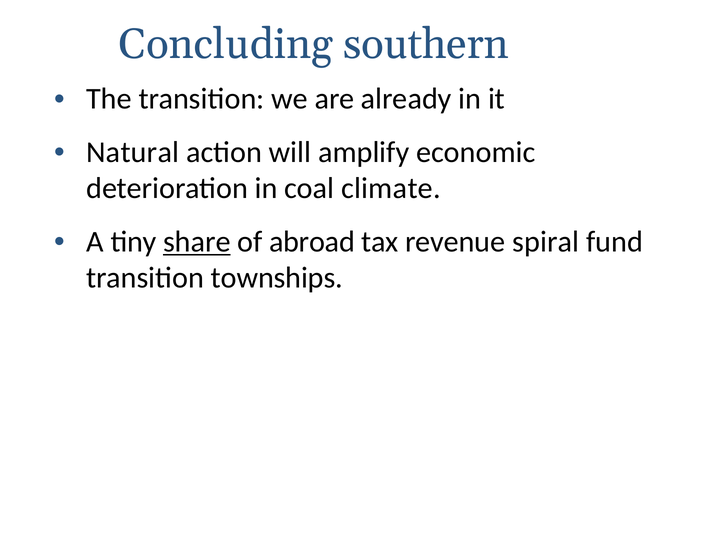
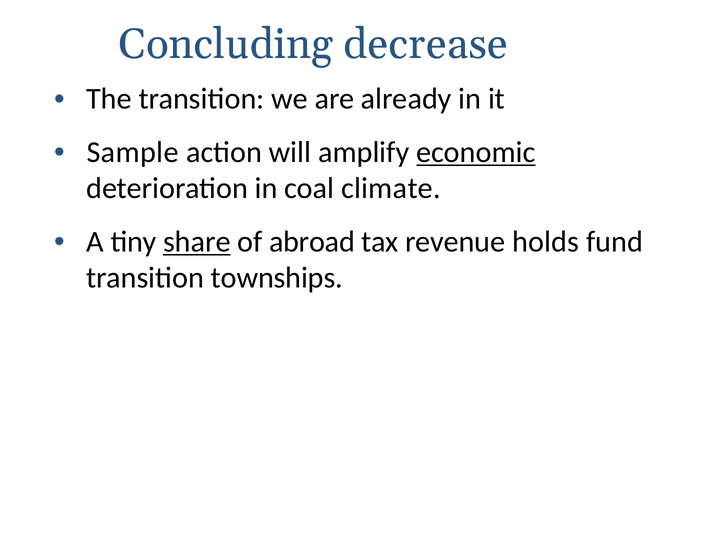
southern: southern -> decrease
Natural: Natural -> Sample
economic underline: none -> present
spiral: spiral -> holds
